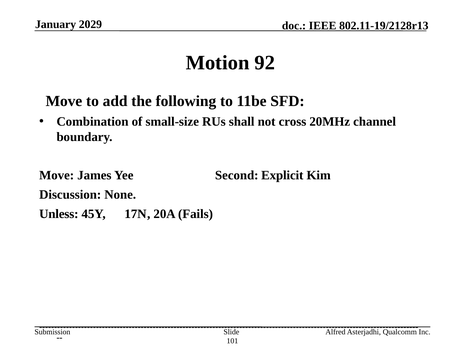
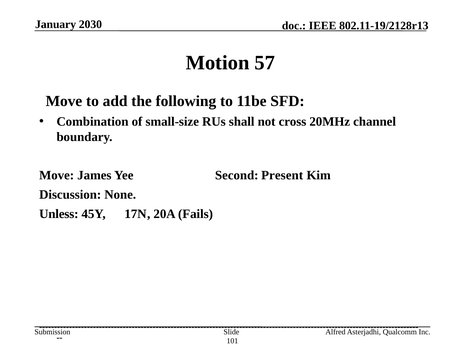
2029: 2029 -> 2030
92: 92 -> 57
Explicit: Explicit -> Present
